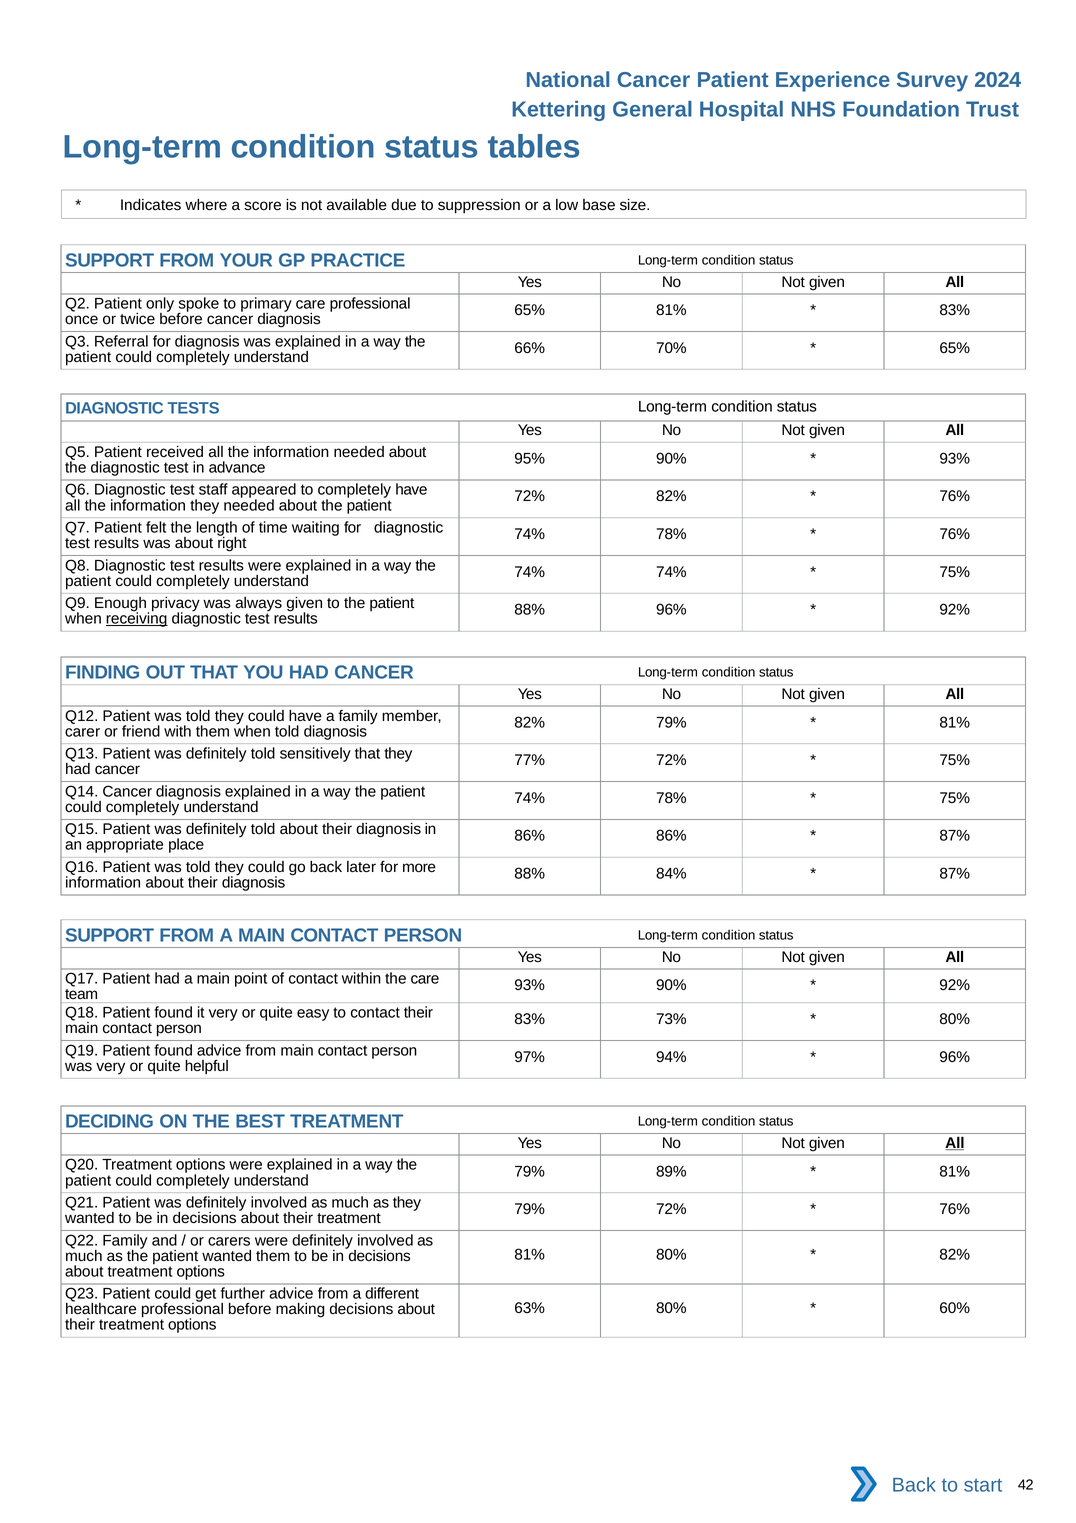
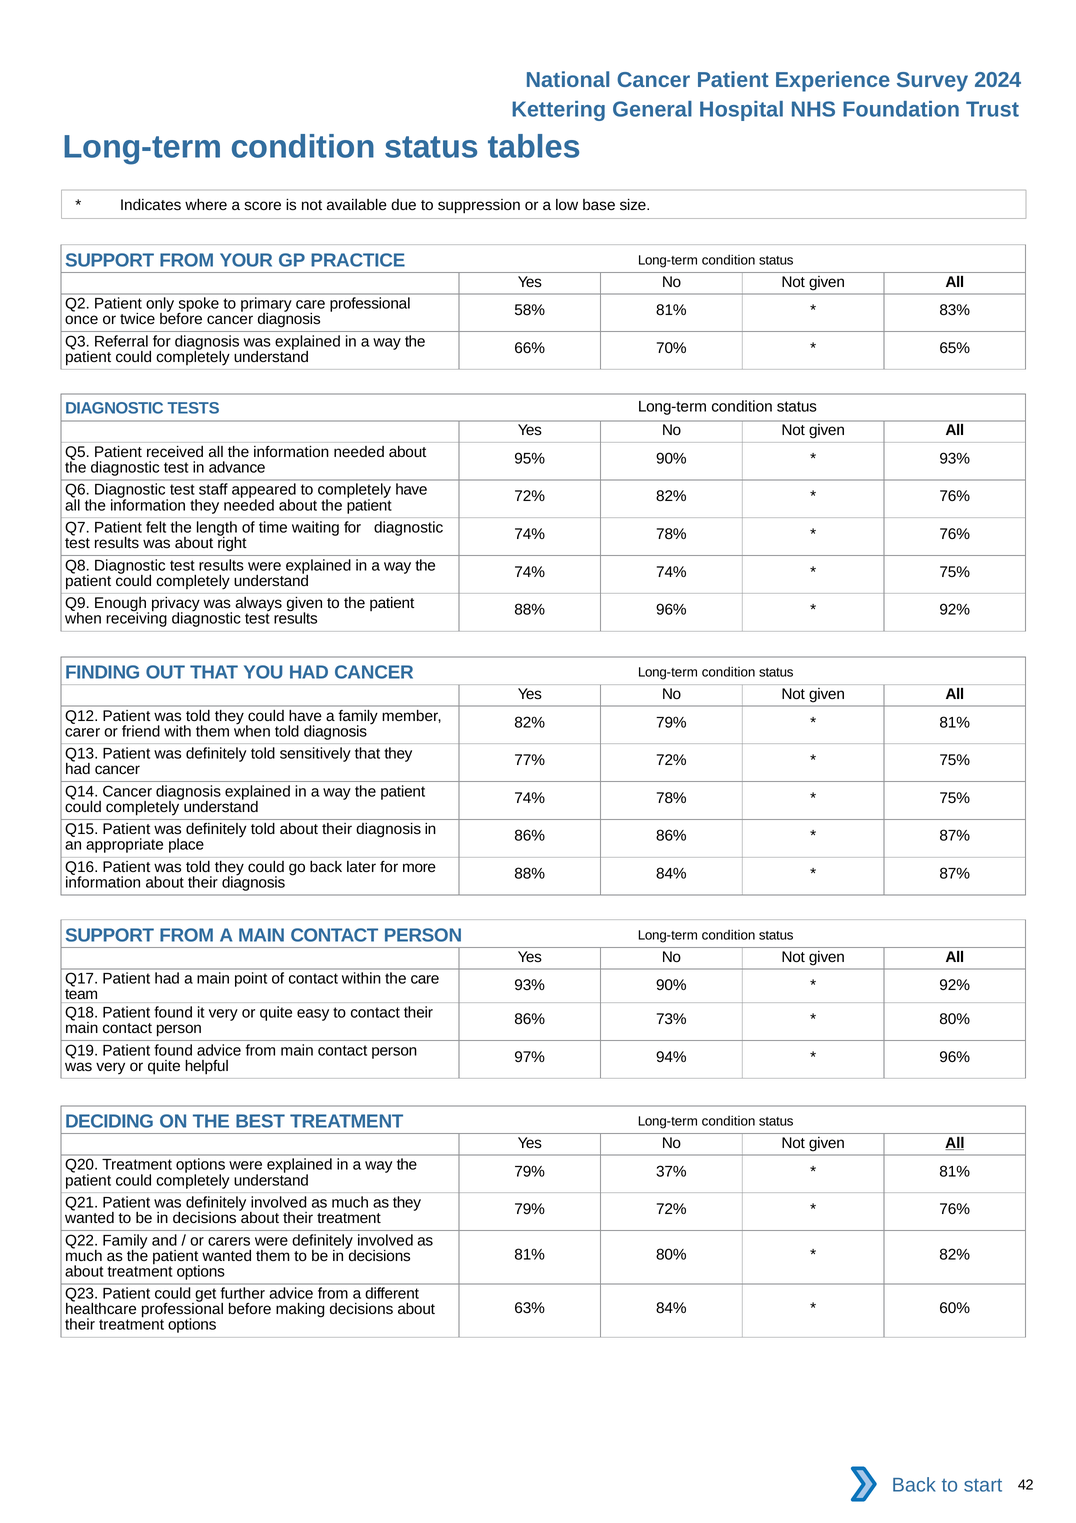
65% at (530, 310): 65% -> 58%
receiving underline: present -> none
83% at (530, 1019): 83% -> 86%
89%: 89% -> 37%
63% 80%: 80% -> 84%
